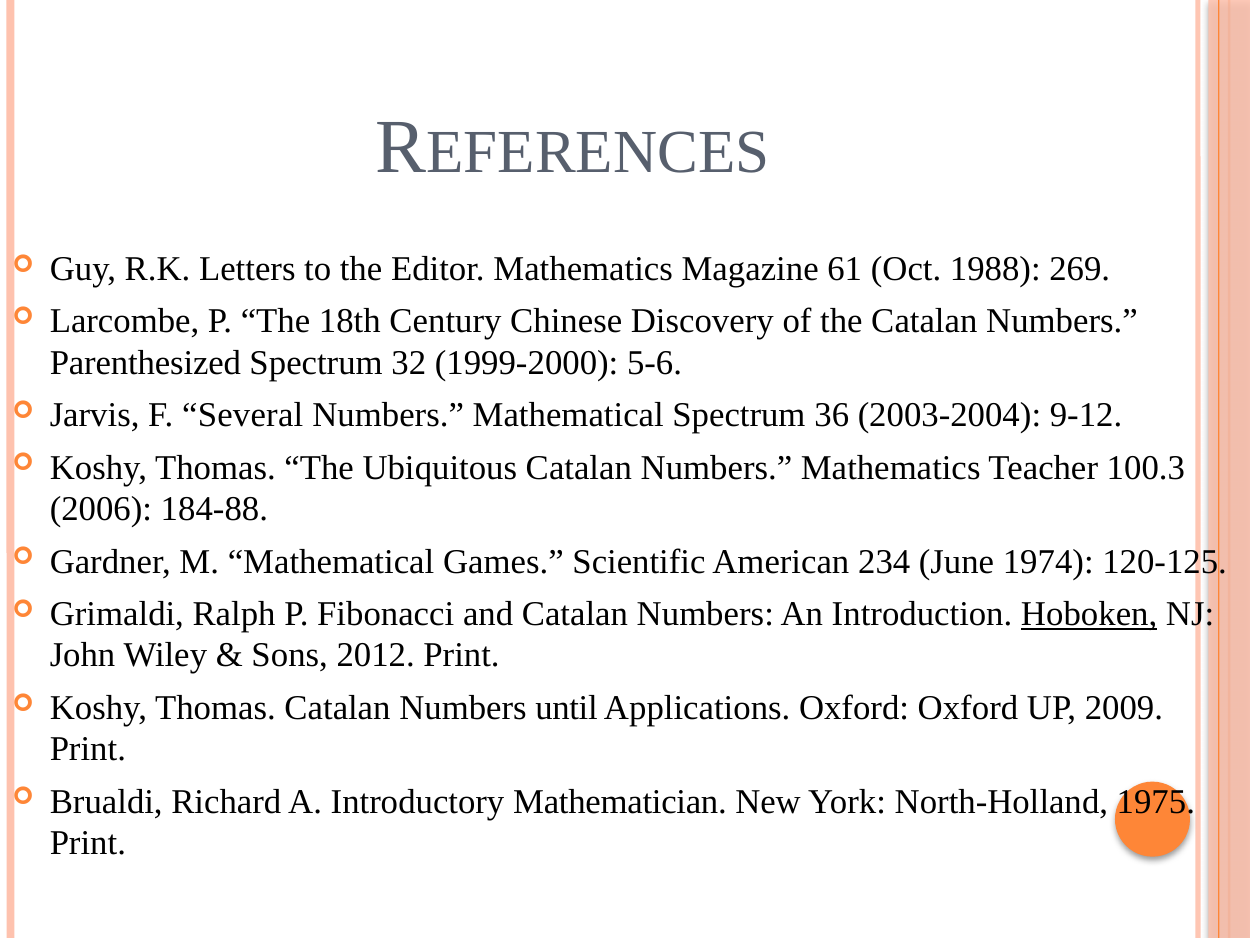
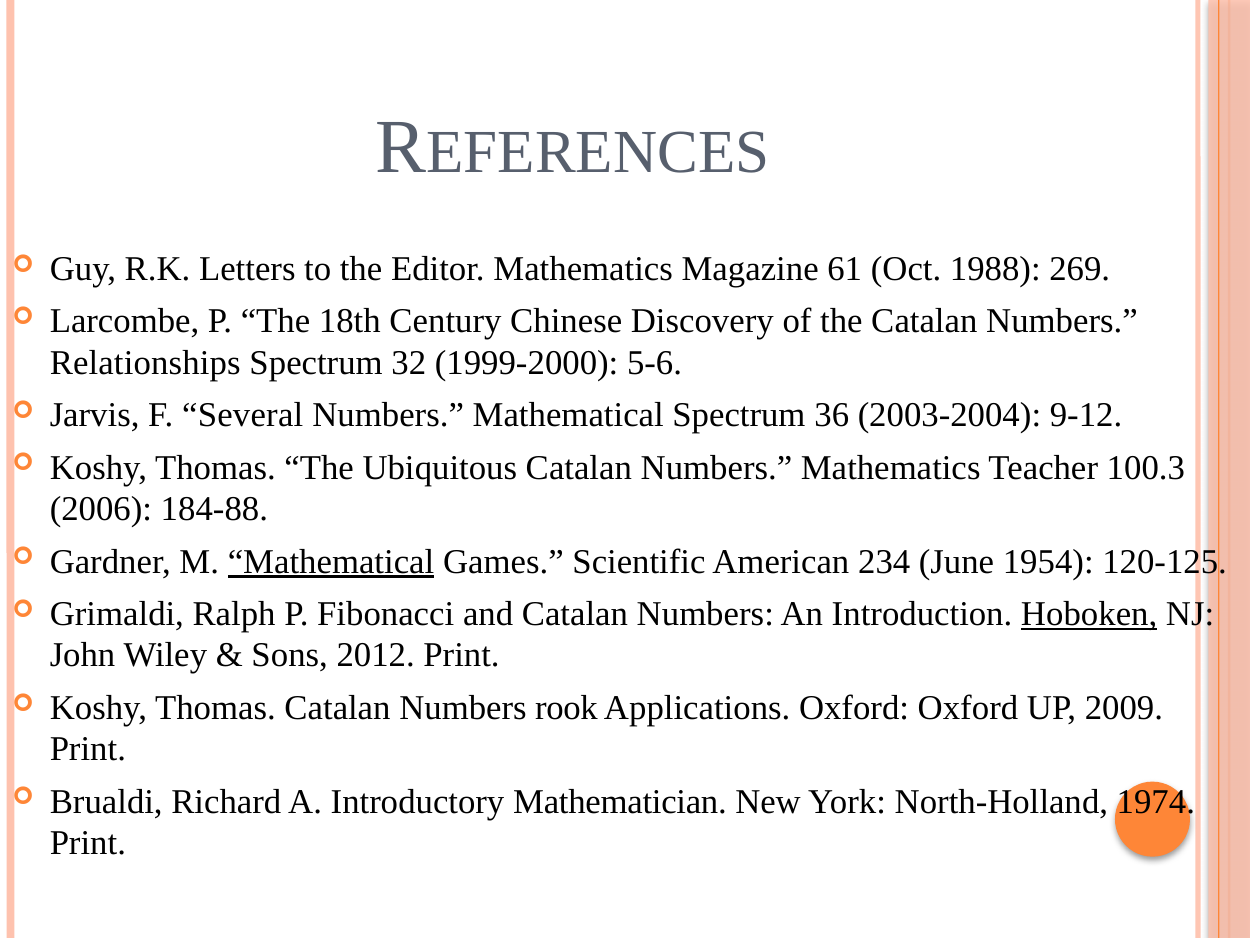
Parenthesized: Parenthesized -> Relationships
Mathematical at (331, 561) underline: none -> present
1974: 1974 -> 1954
until: until -> rook
1975: 1975 -> 1974
